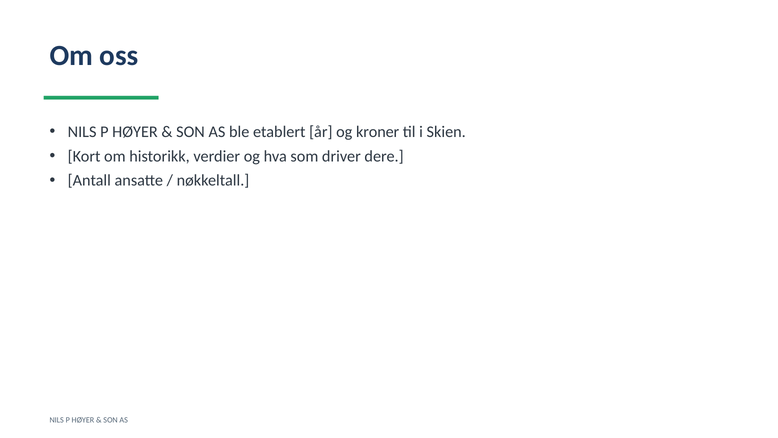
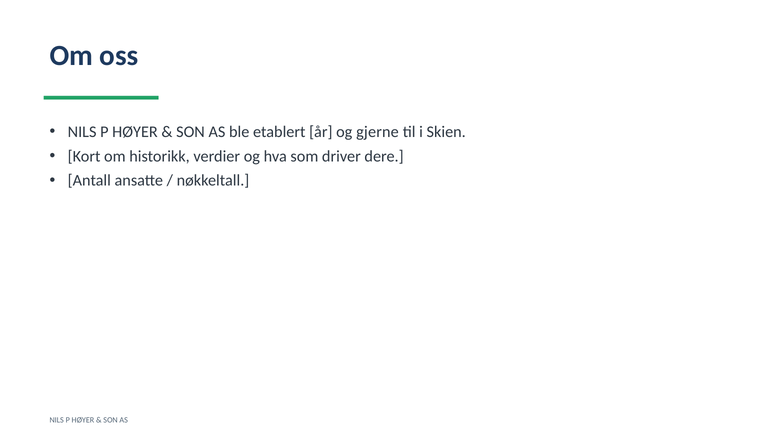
kroner: kroner -> gjerne
